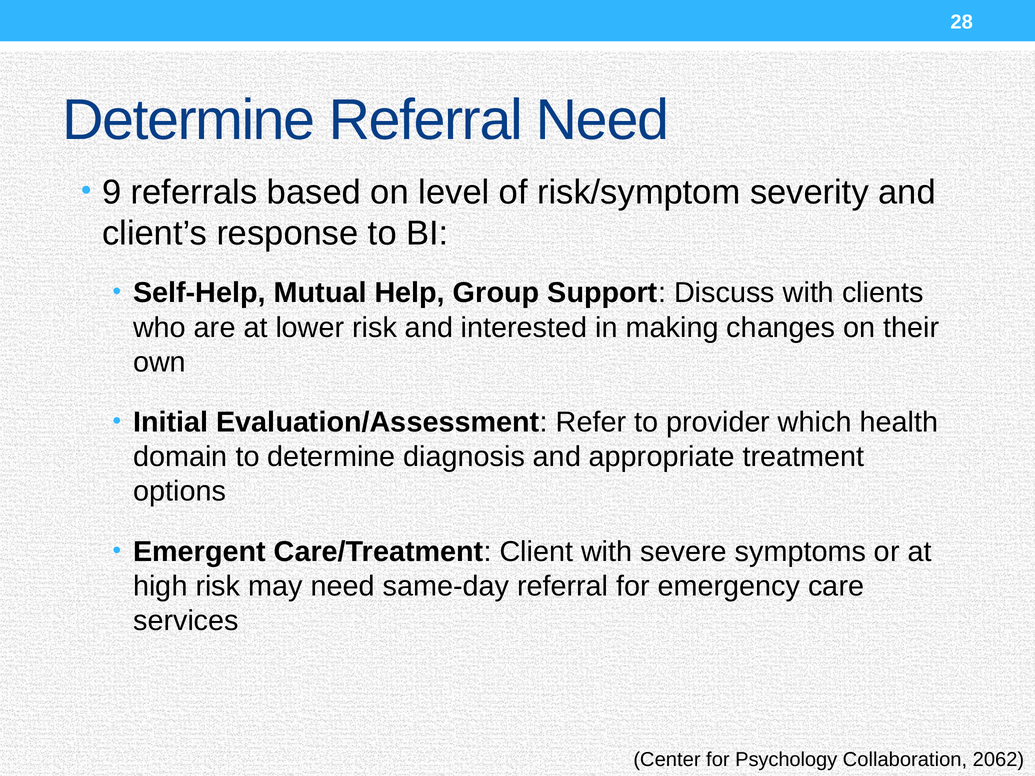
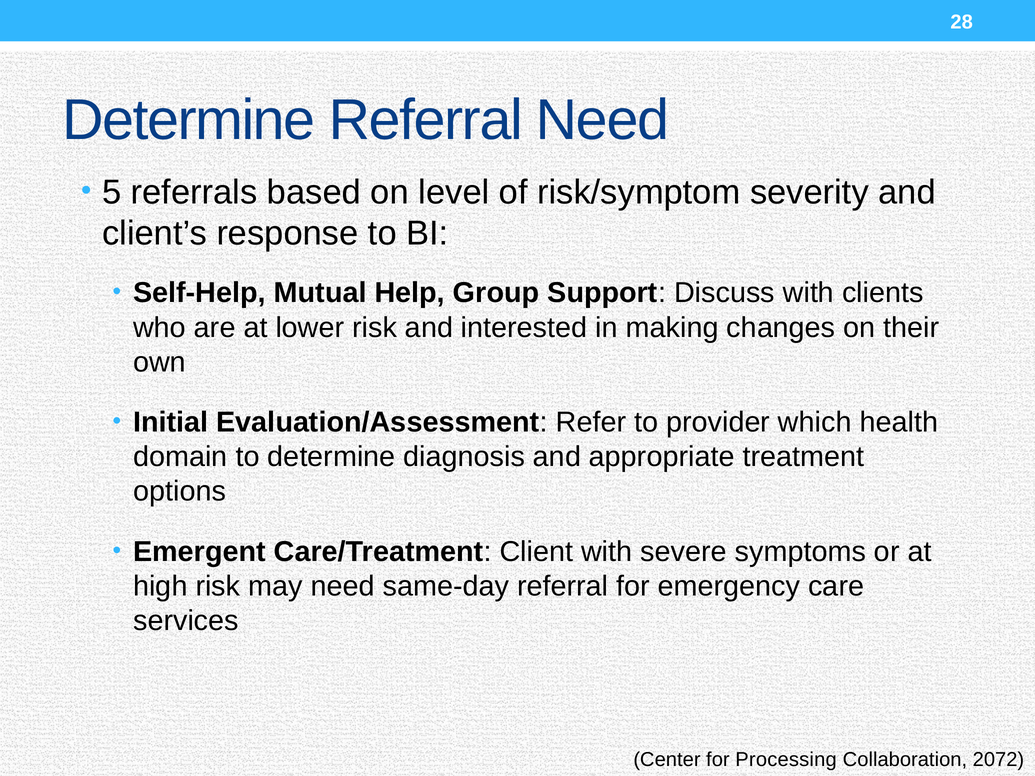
9: 9 -> 5
Psychology: Psychology -> Processing
2062: 2062 -> 2072
